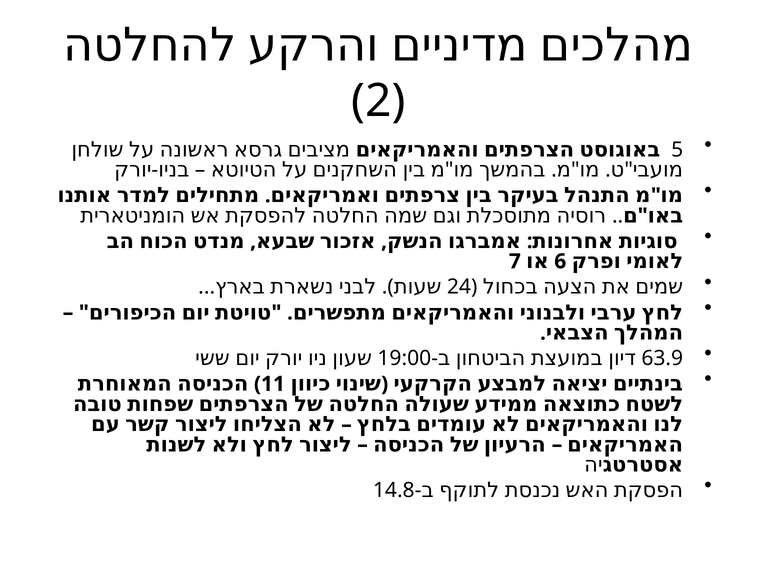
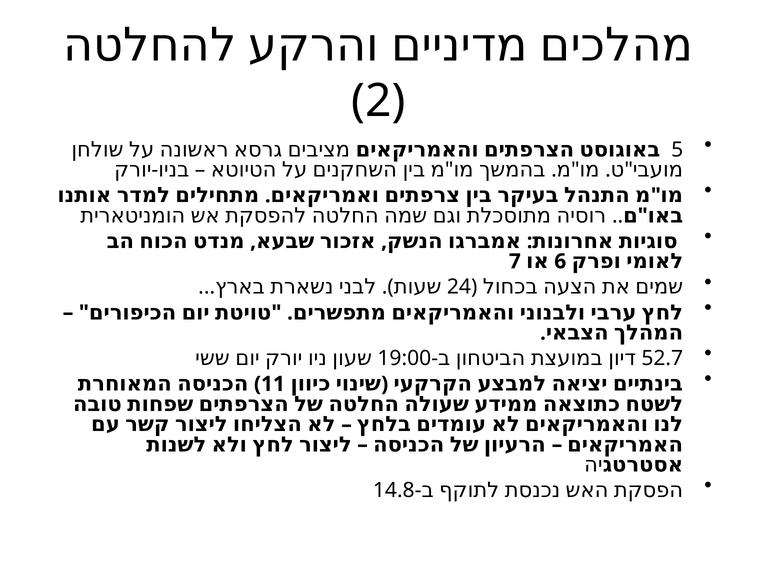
63.9: 63.9 -> 52.7
